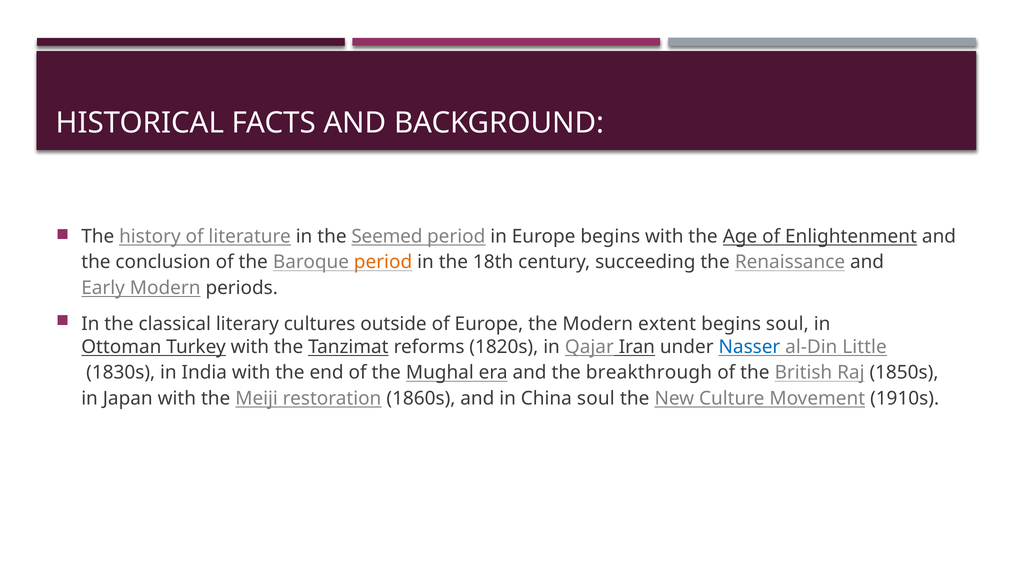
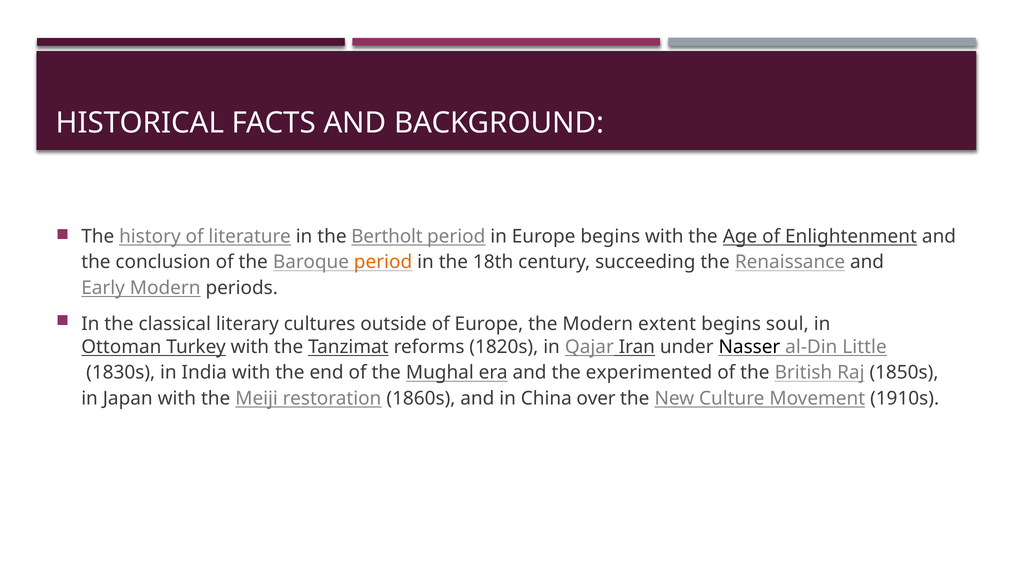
Seemed: Seemed -> Bertholt
Nasser colour: blue -> black
breakthrough: breakthrough -> experimented
China soul: soul -> over
